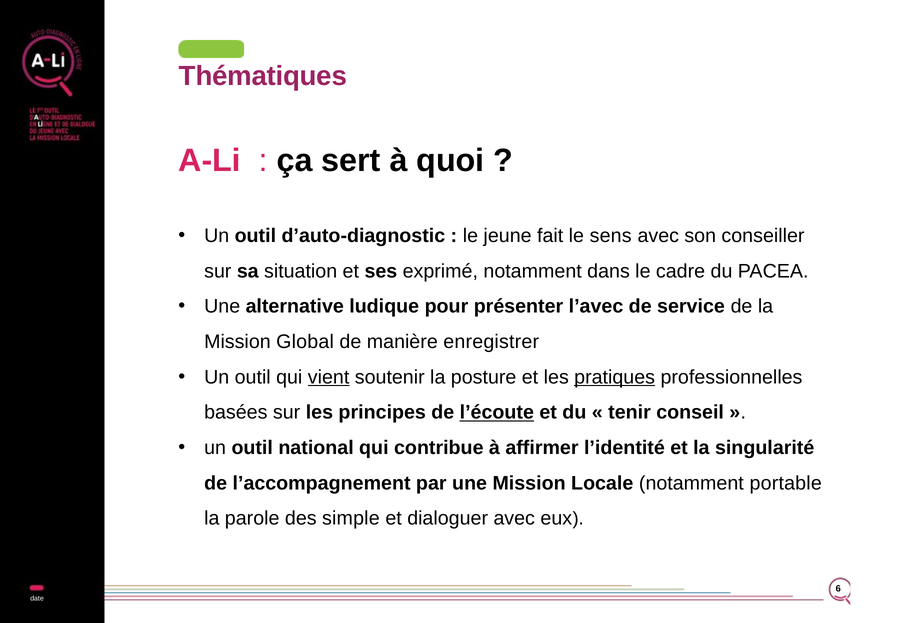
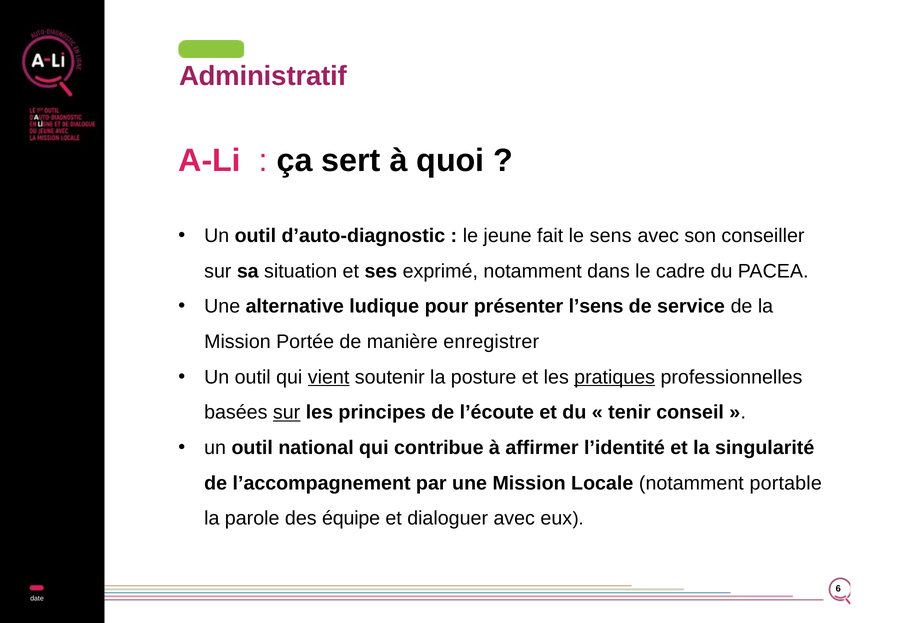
Thématiques: Thématiques -> Administratif
l’avec: l’avec -> l’sens
Global: Global -> Portée
sur at (287, 412) underline: none -> present
l’écoute underline: present -> none
simple: simple -> équipe
